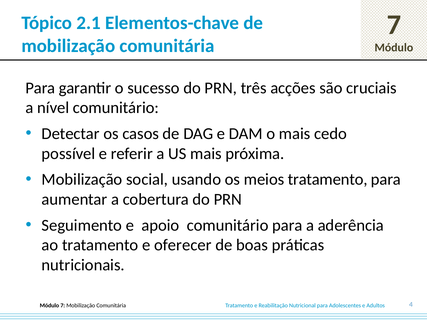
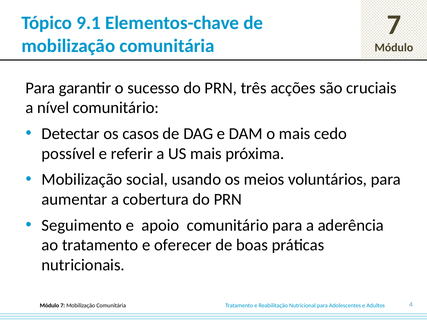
2.1: 2.1 -> 9.1
meios tratamento: tratamento -> voluntários
